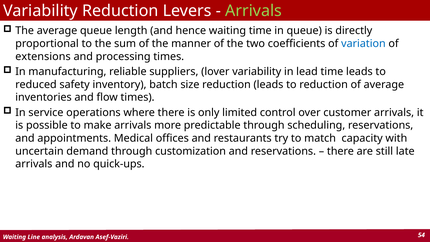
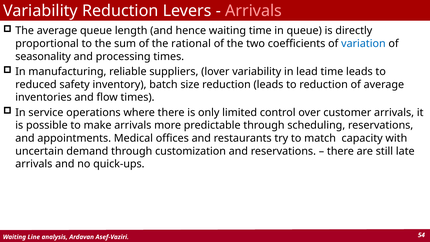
Arrivals at (254, 11) colour: light green -> pink
manner: manner -> rational
extensions: extensions -> seasonality
